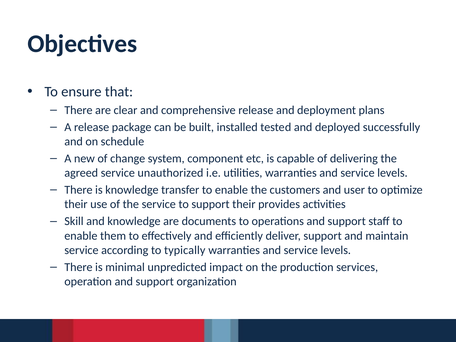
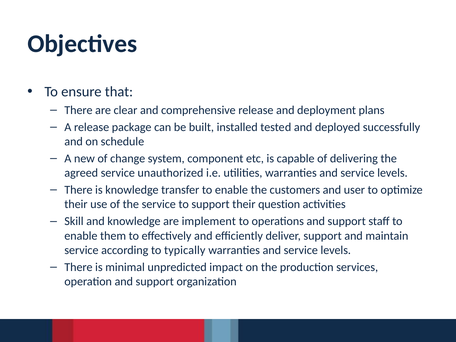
provides: provides -> question
documents: documents -> implement
